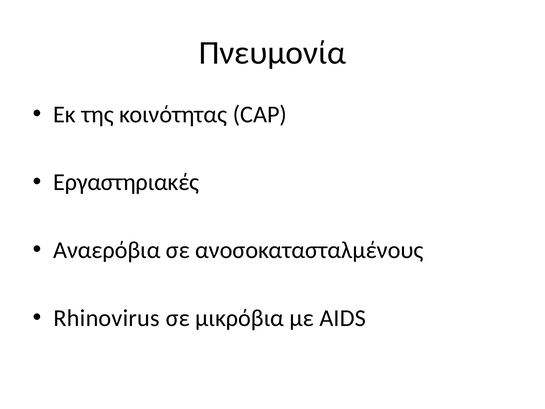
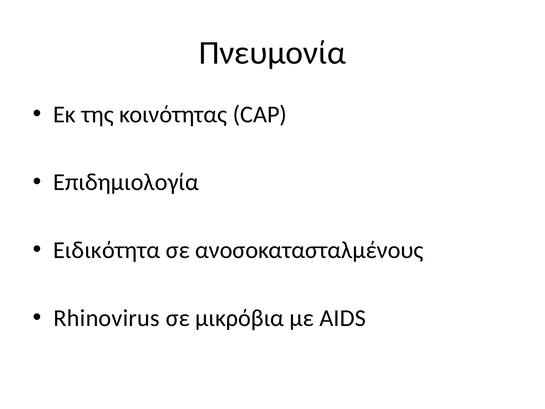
Εργαστηριακές: Εργαστηριακές -> Επιδημιολογία
Αναερόβια: Αναερόβια -> Ειδικότητα
